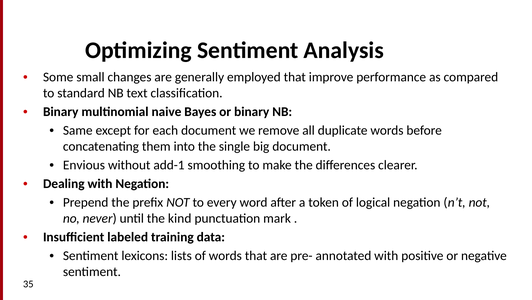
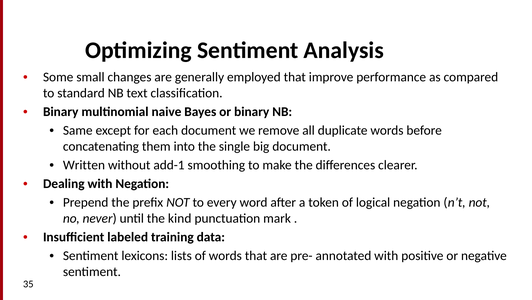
Envious: Envious -> Written
